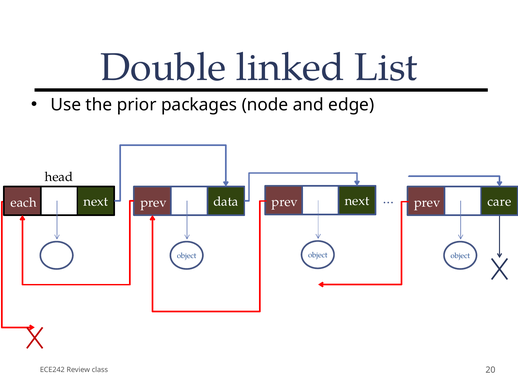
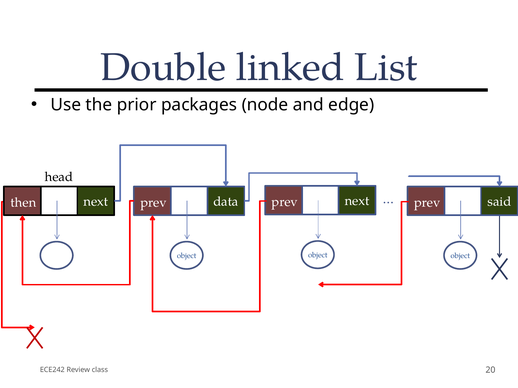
care: care -> said
each: each -> then
